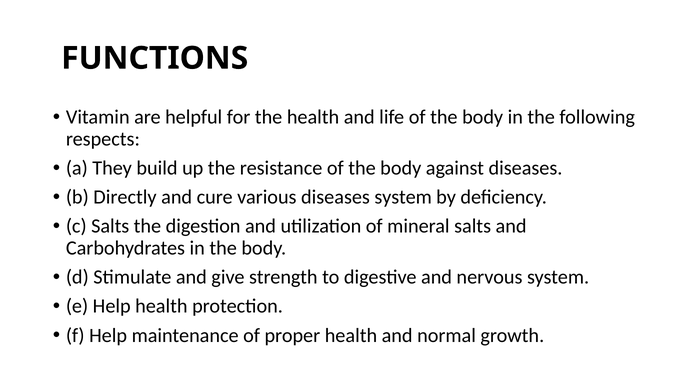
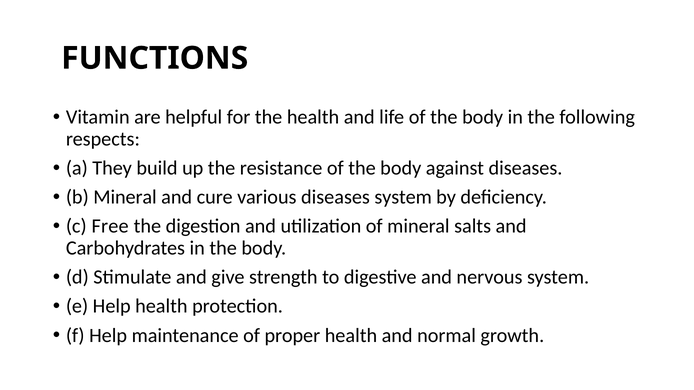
b Directly: Directly -> Mineral
c Salts: Salts -> Free
